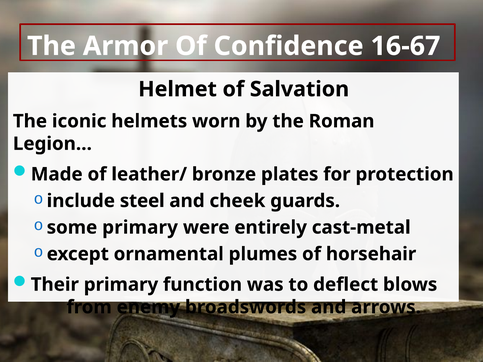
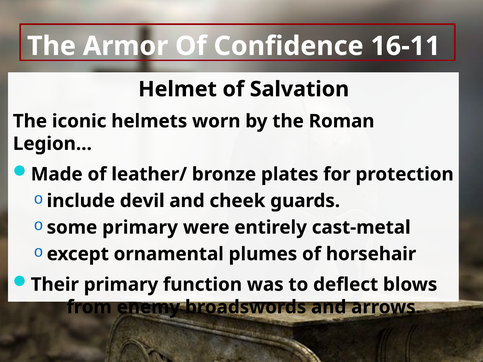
16-67: 16-67 -> 16-11
steel: steel -> devil
